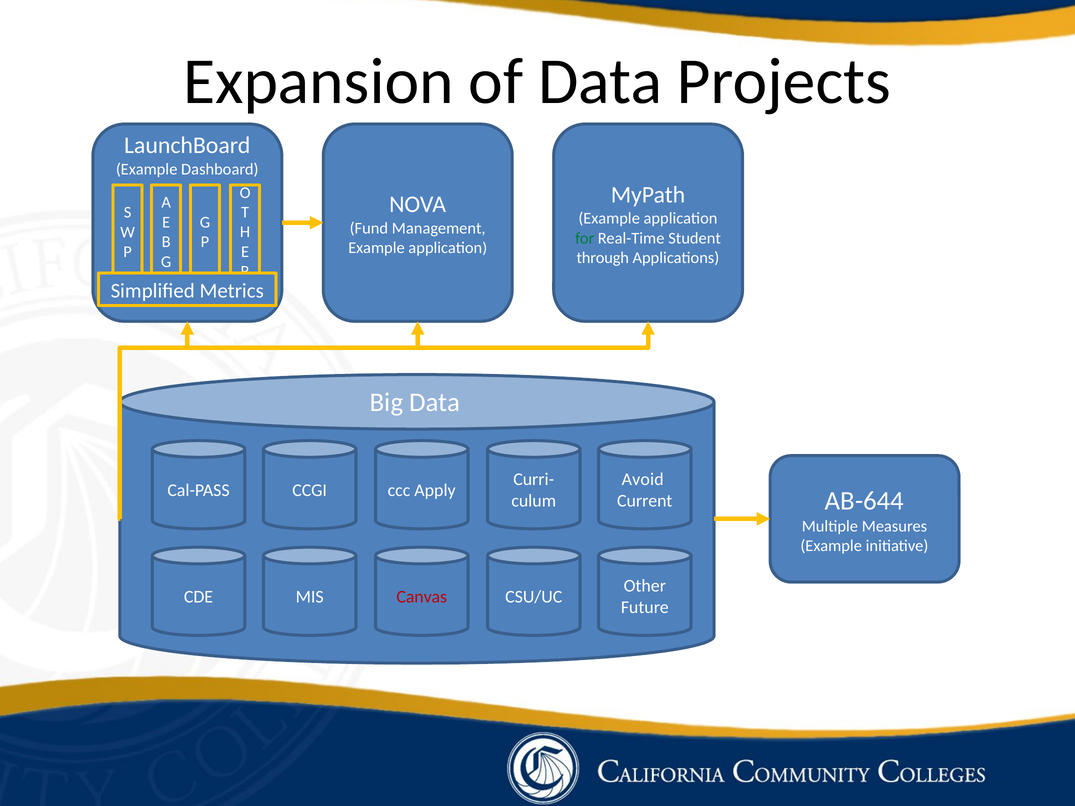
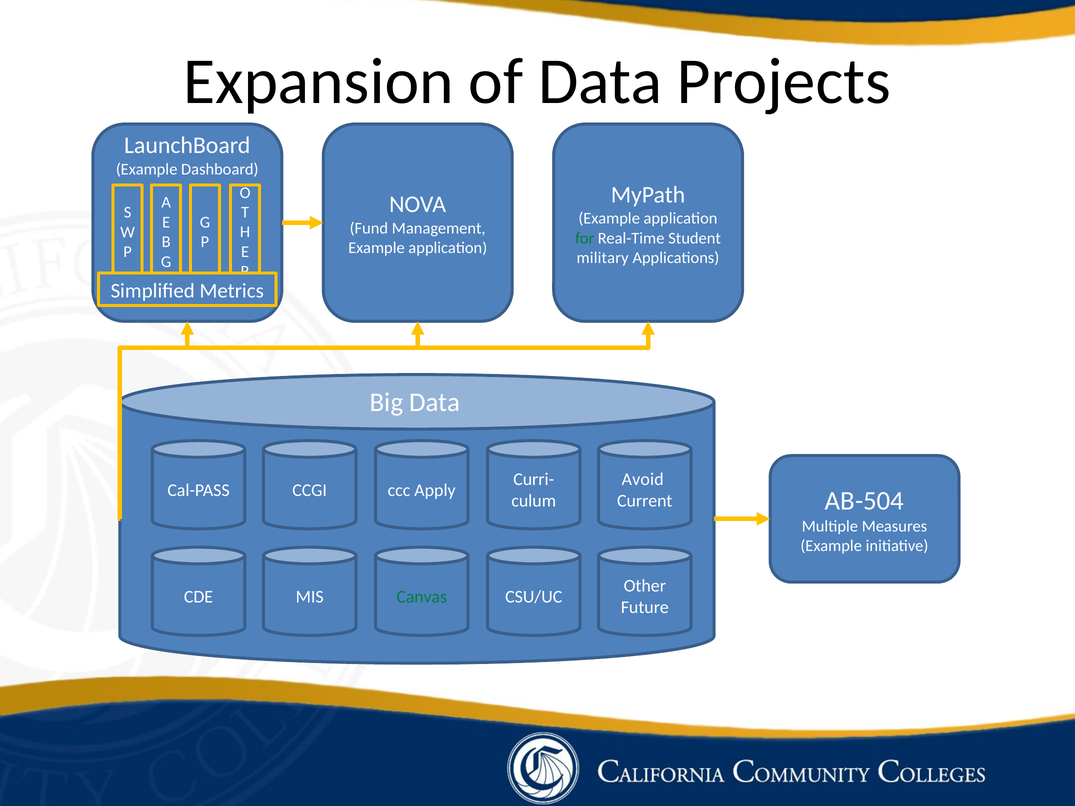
through: through -> military
AB-644: AB-644 -> AB-504
Canvas colour: red -> green
